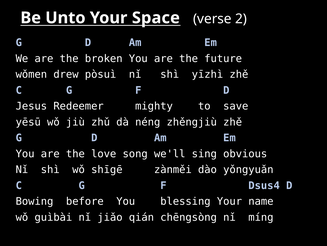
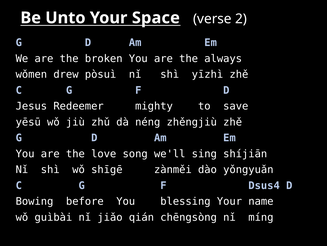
future: future -> always
obvious: obvious -> shíjiān
